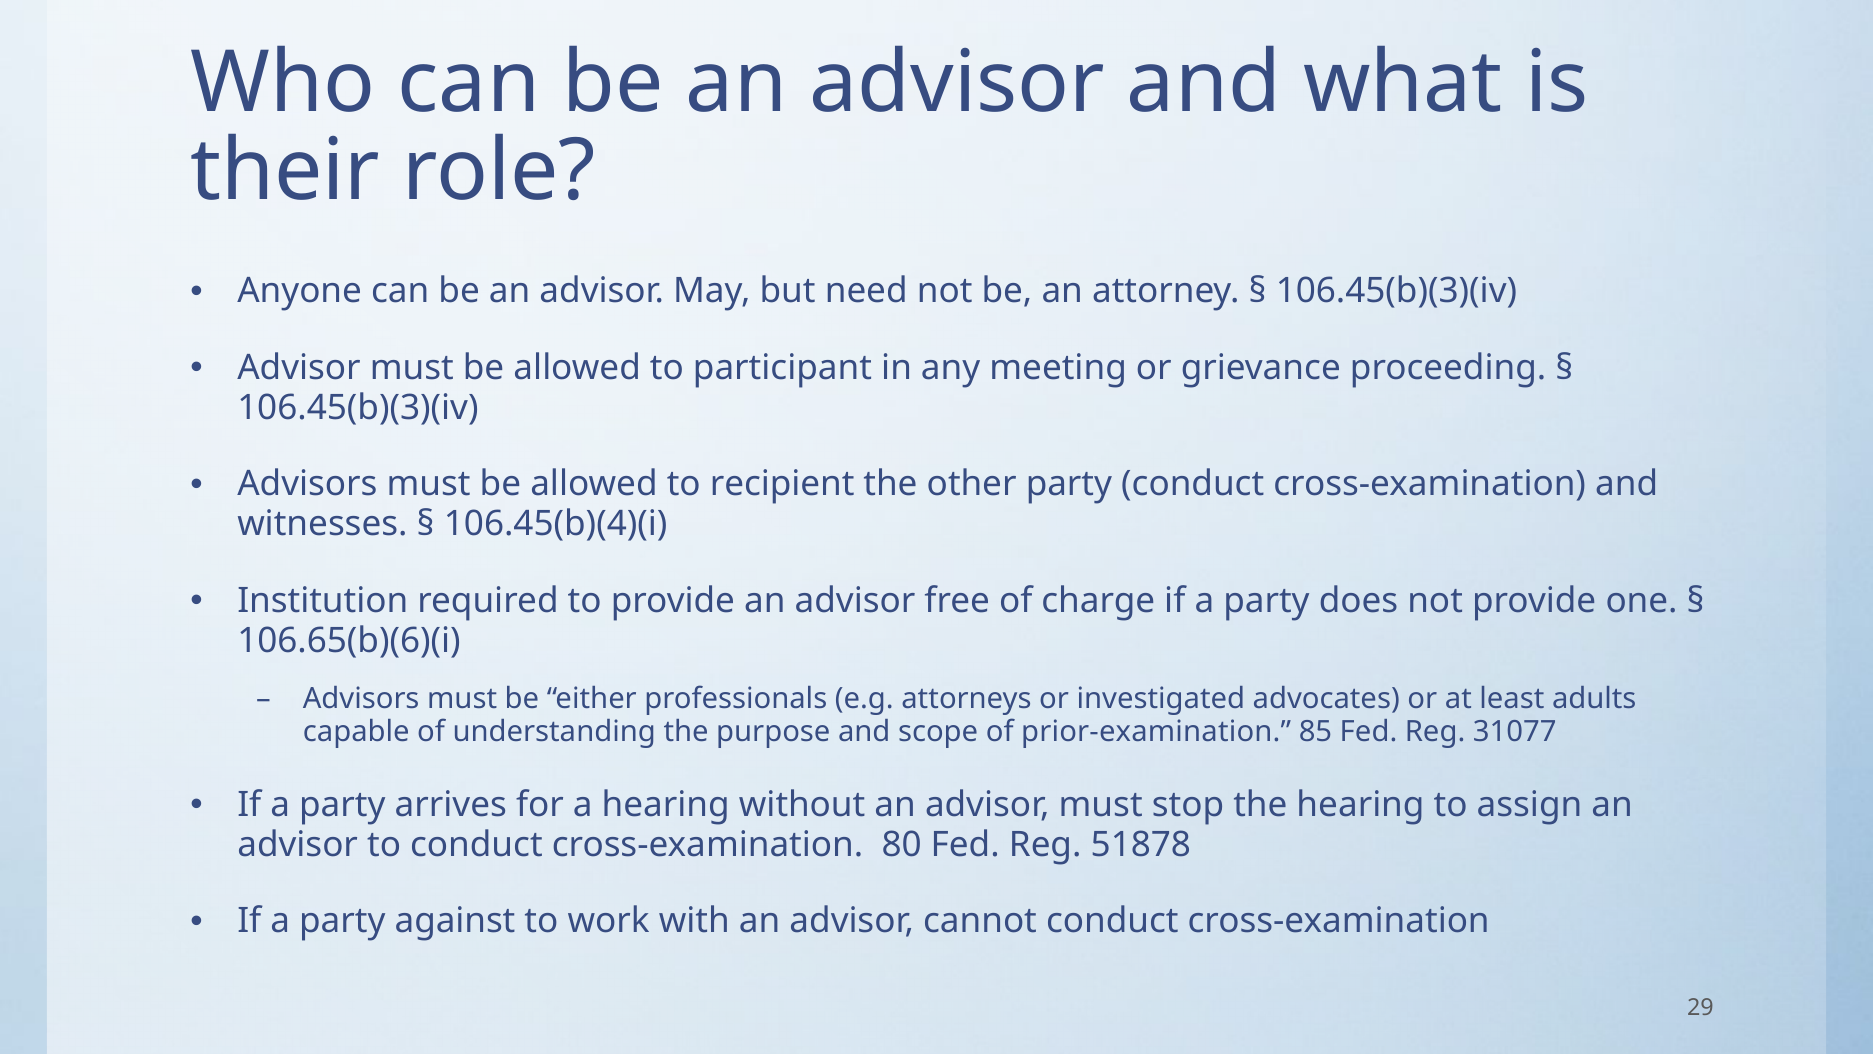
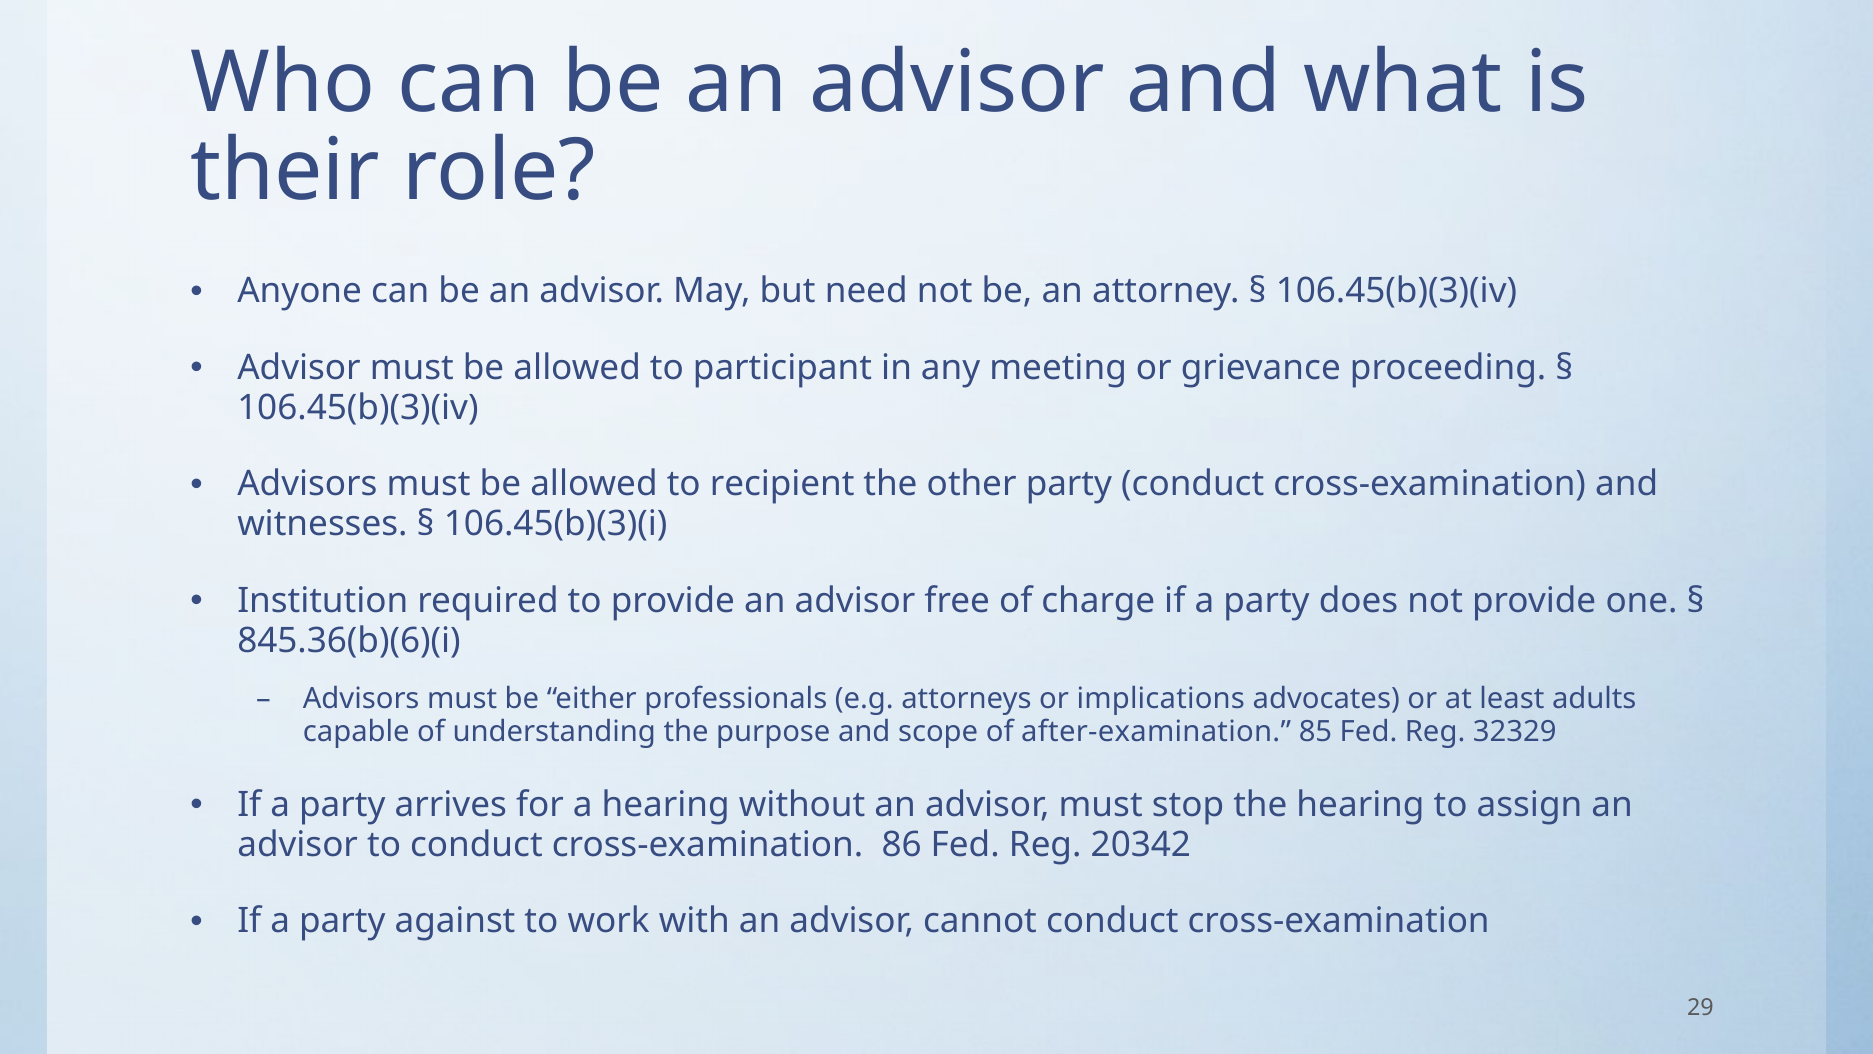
106.45(b)(4)(i: 106.45(b)(4)(i -> 106.45(b)(3)(i
106.65(b)(6)(i: 106.65(b)(6)(i -> 845.36(b)(6)(i
investigated: investigated -> implications
prior-examination: prior-examination -> after-examination
31077: 31077 -> 32329
80: 80 -> 86
51878: 51878 -> 20342
